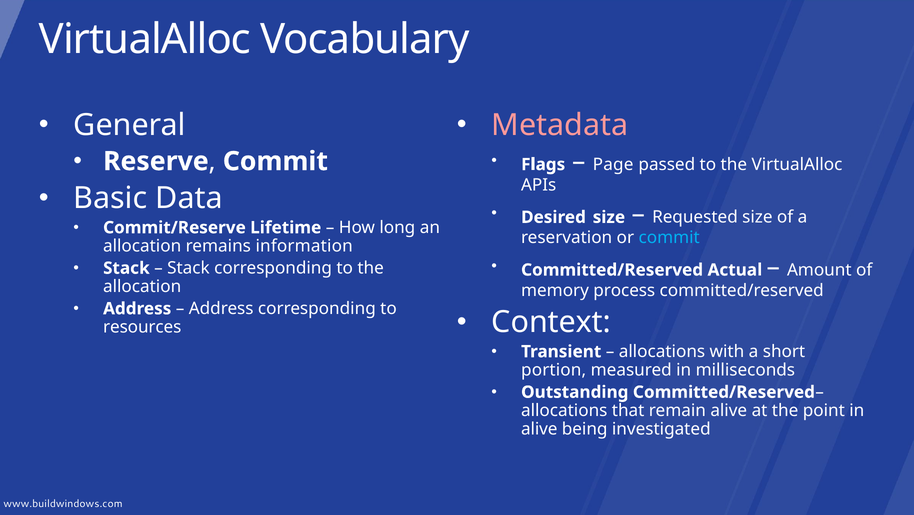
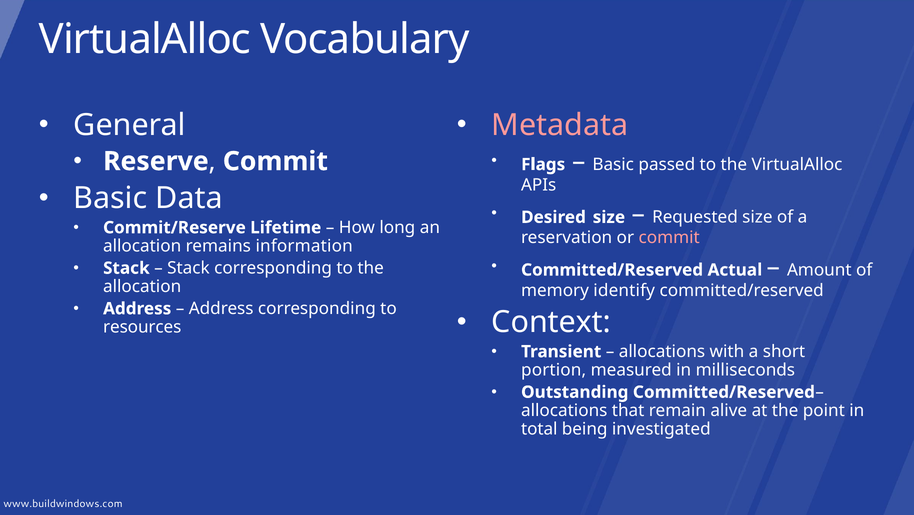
Page at (613, 164): Page -> Basic
commit at (669, 237) colour: light blue -> pink
process: process -> identify
alive at (539, 429): alive -> total
